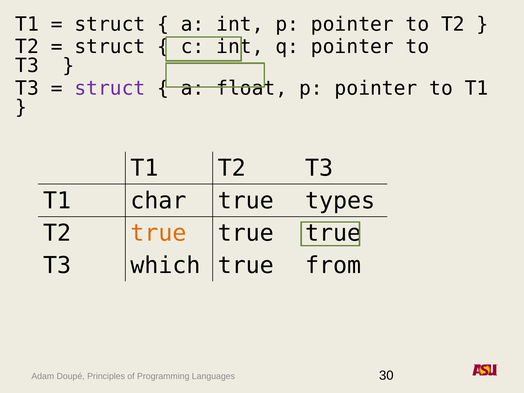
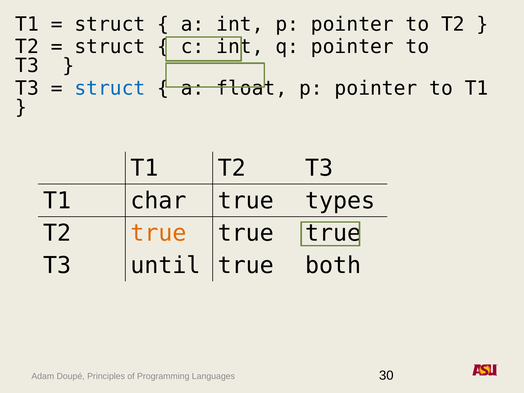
struct at (110, 88) colour: purple -> blue
which: which -> until
from: from -> both
